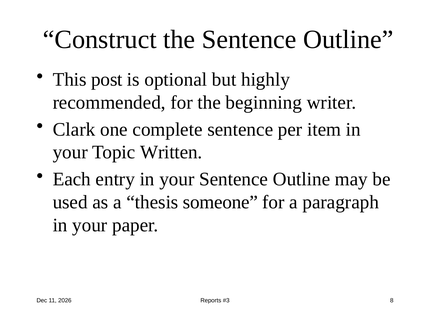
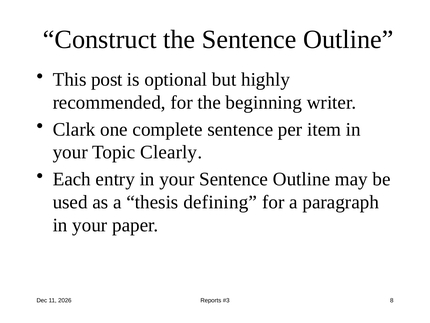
Written: Written -> Clearly
someone: someone -> defining
